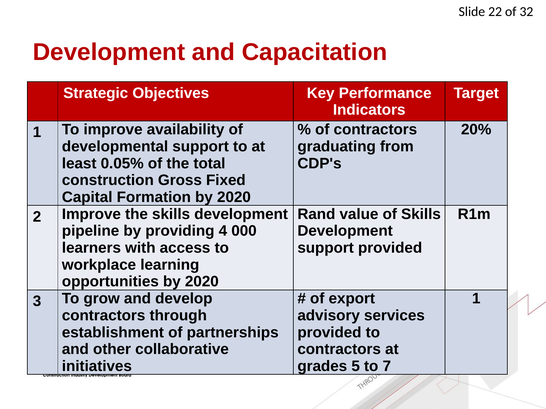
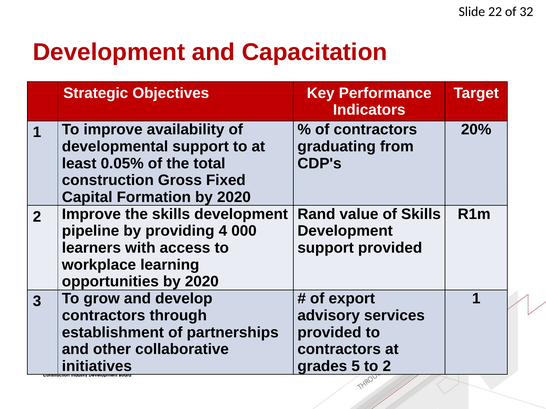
to 7: 7 -> 2
